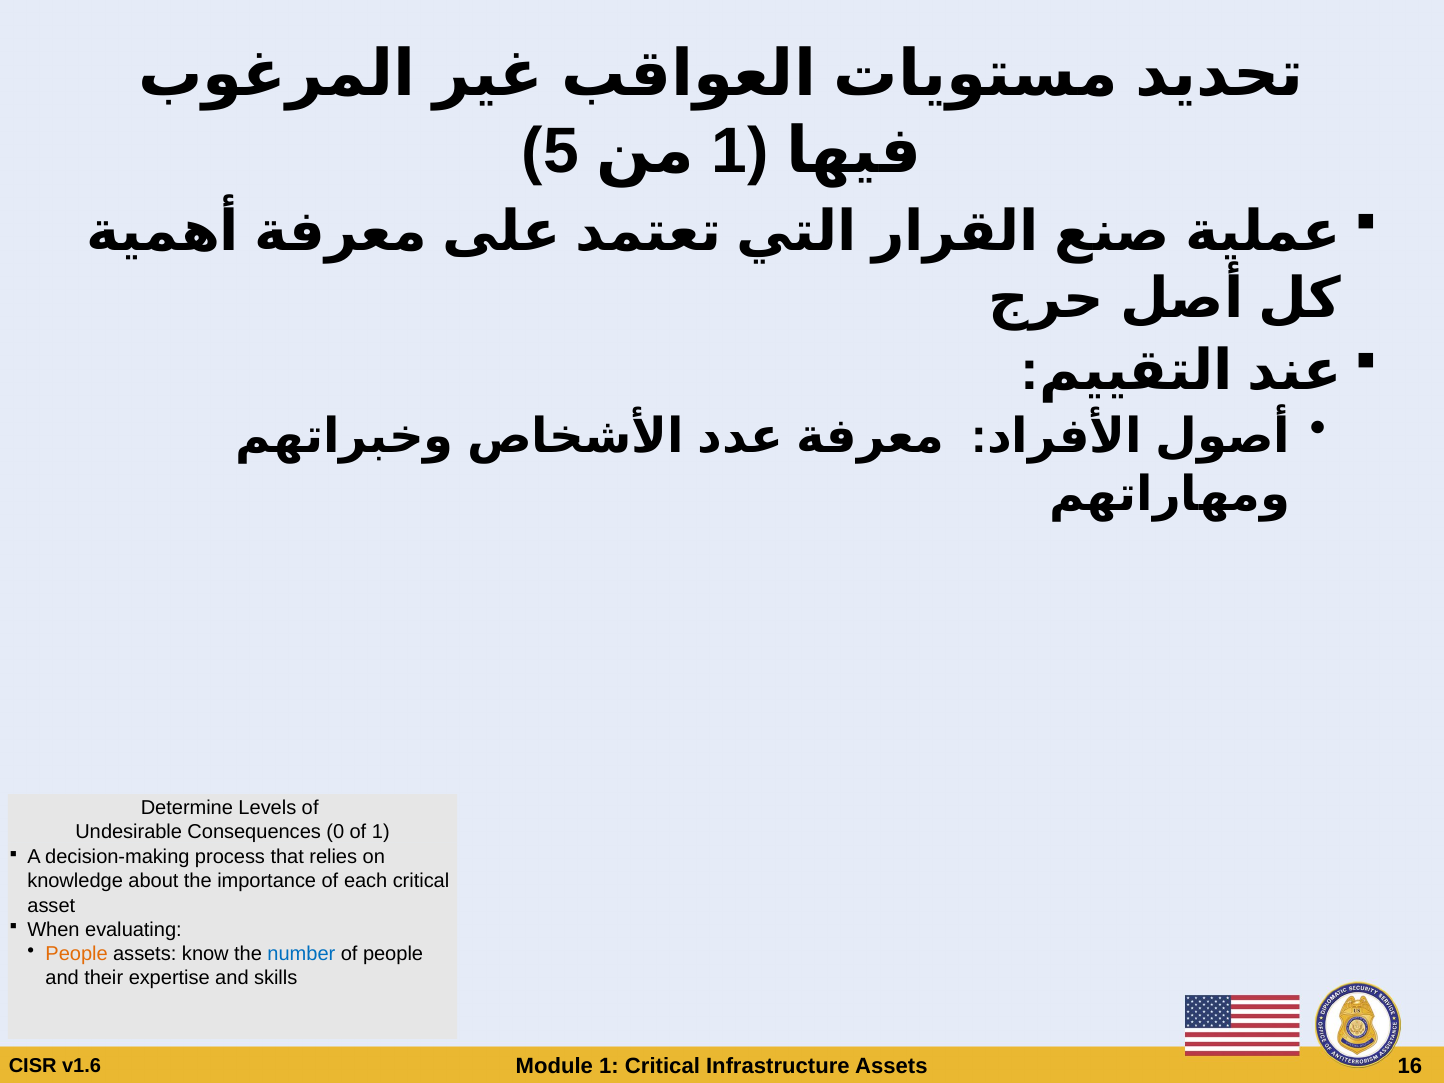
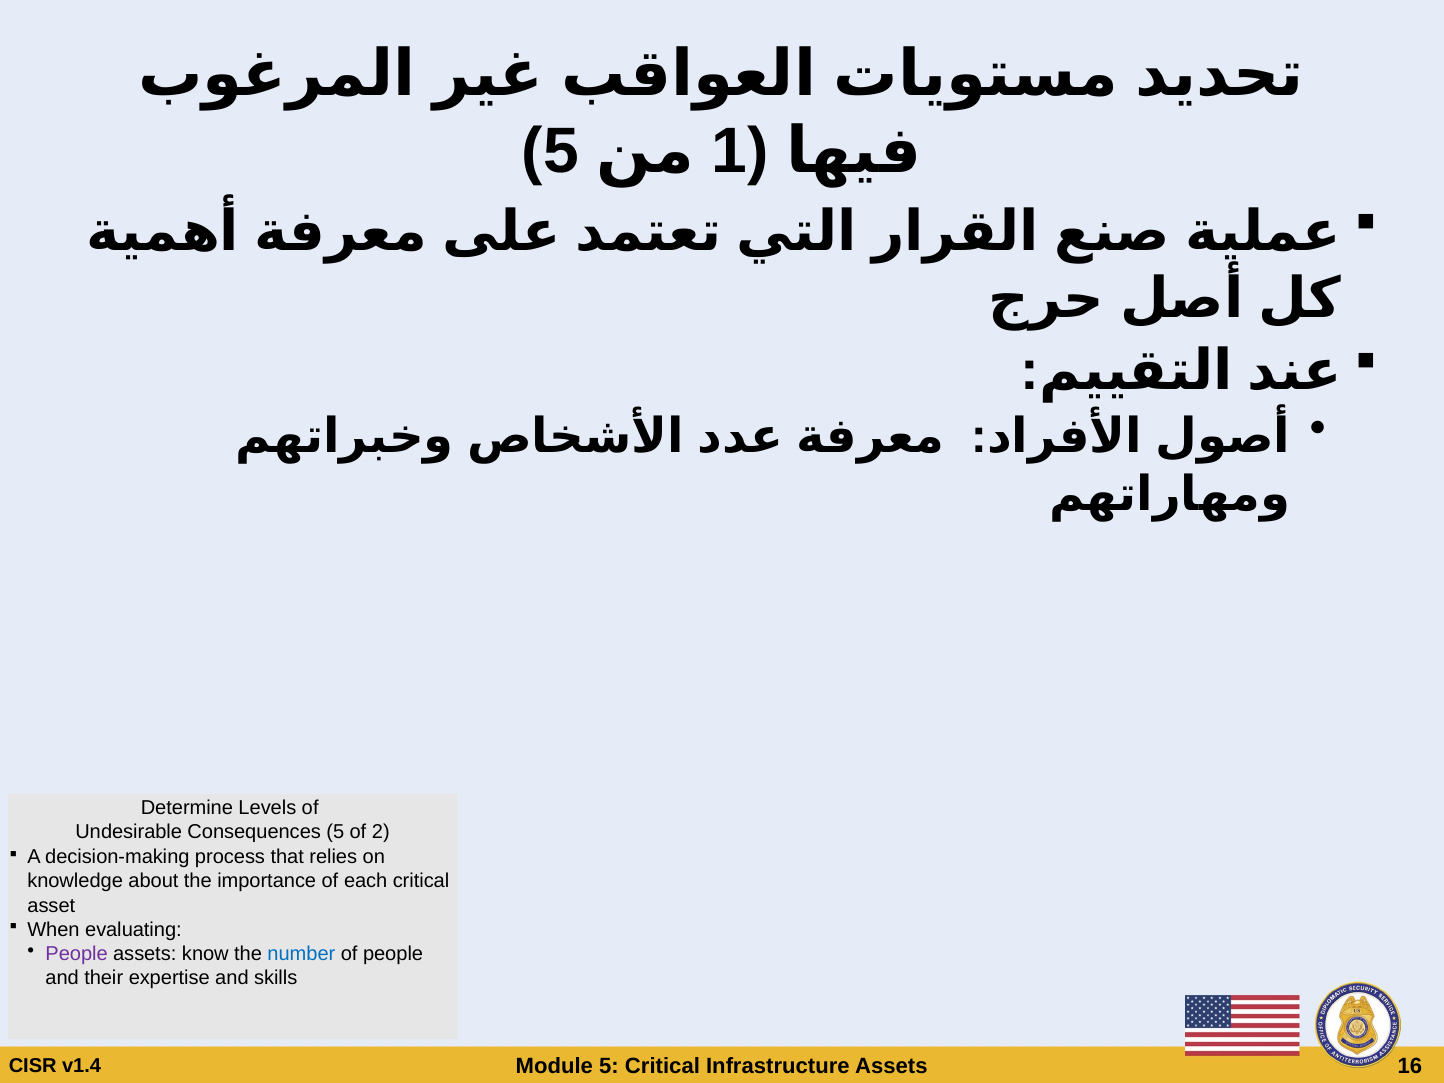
Consequences 0: 0 -> 5
of 1: 1 -> 2
People at (77, 954) colour: orange -> purple
Module 1: 1 -> 5
v1.6: v1.6 -> v1.4
